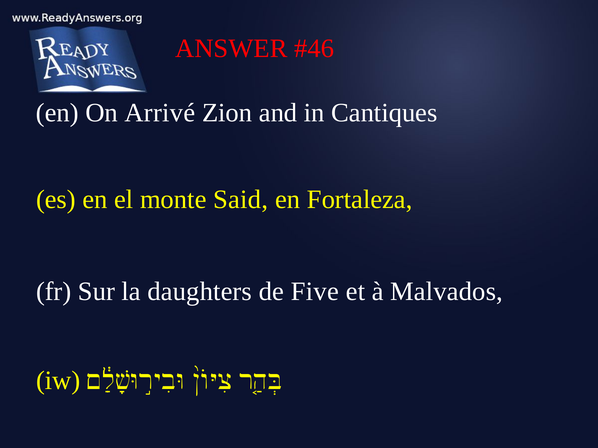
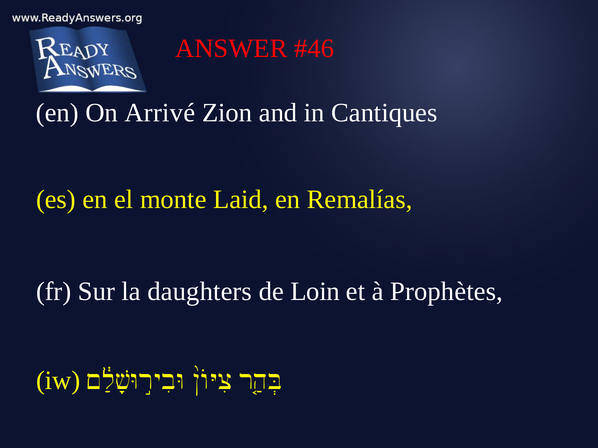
Said: Said -> Laid
Fortaleza: Fortaleza -> Remalías
Five: Five -> Loin
Malvados: Malvados -> Prophètes
